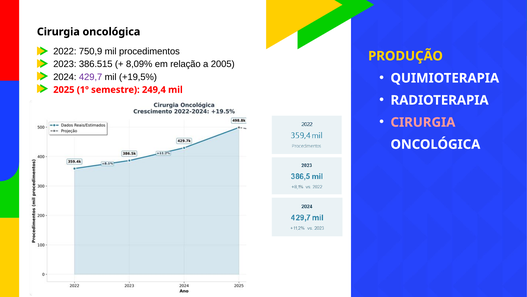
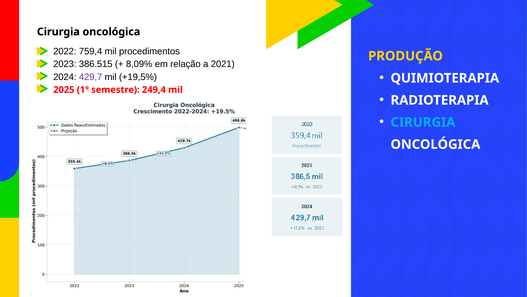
750,9: 750,9 -> 759,4
2005: 2005 -> 2021
CIRURGIA at (423, 122) colour: pink -> light blue
